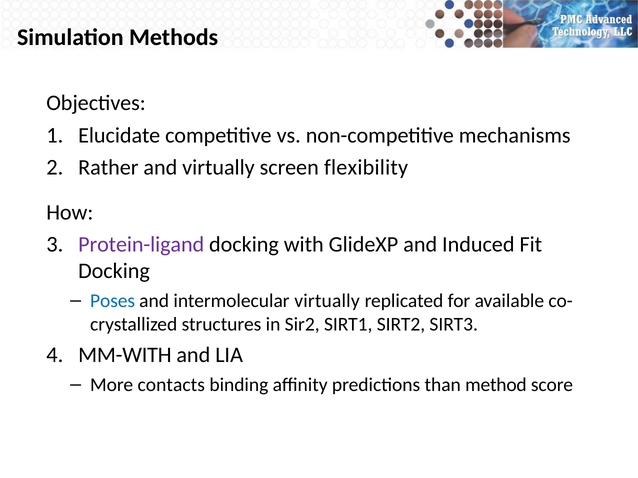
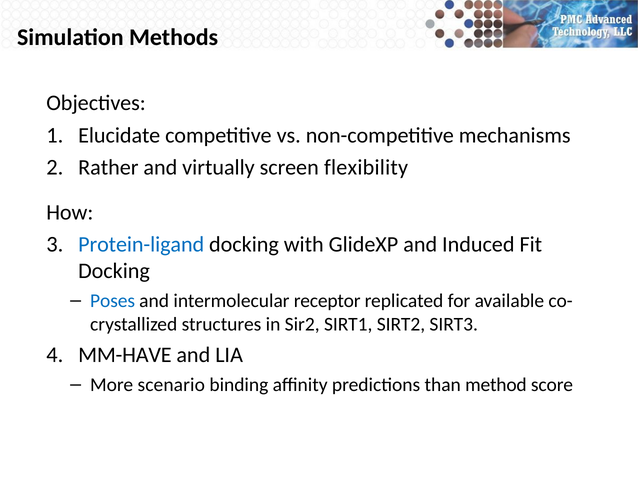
Protein-ligand colour: purple -> blue
intermolecular virtually: virtually -> receptor
MM-WITH: MM-WITH -> MM-HAVE
contacts: contacts -> scenario
